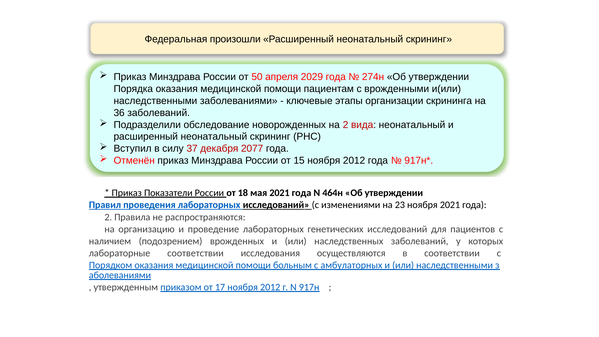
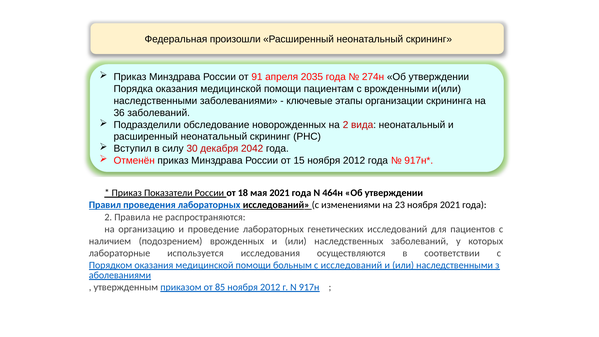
50: 50 -> 91
2029: 2029 -> 2035
37: 37 -> 30
2077: 2077 -> 2042
лабораторные соответствии: соответствии -> используется
с амбулаторных: амбулаторных -> исследований
17: 17 -> 85
